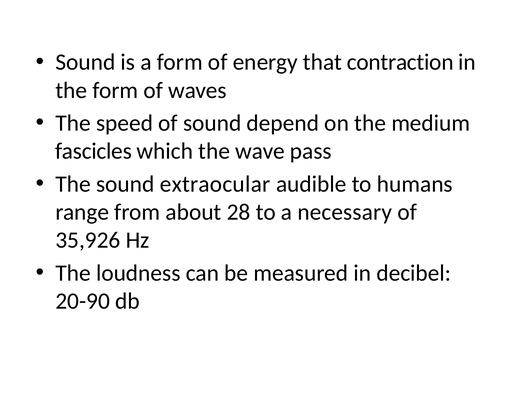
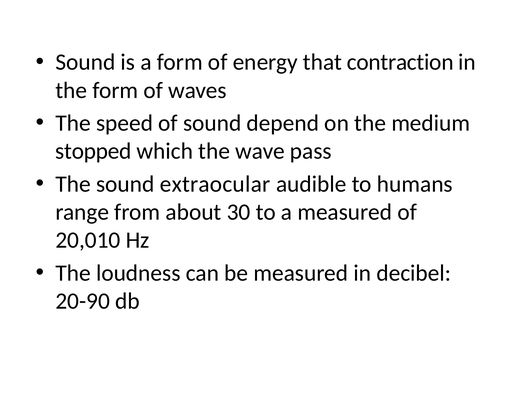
fascicles: fascicles -> stopped
28: 28 -> 30
a necessary: necessary -> measured
35,926: 35,926 -> 20,010
